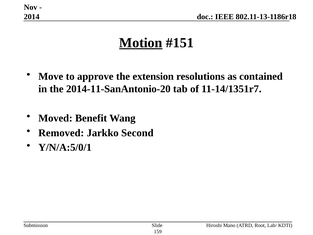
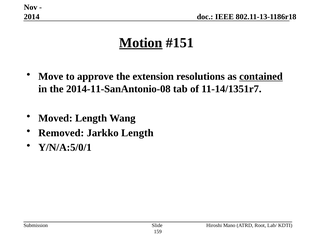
contained underline: none -> present
2014-11-SanAntonio-20: 2014-11-SanAntonio-20 -> 2014-11-SanAntonio-08
Moved Benefit: Benefit -> Length
Jarkko Second: Second -> Length
